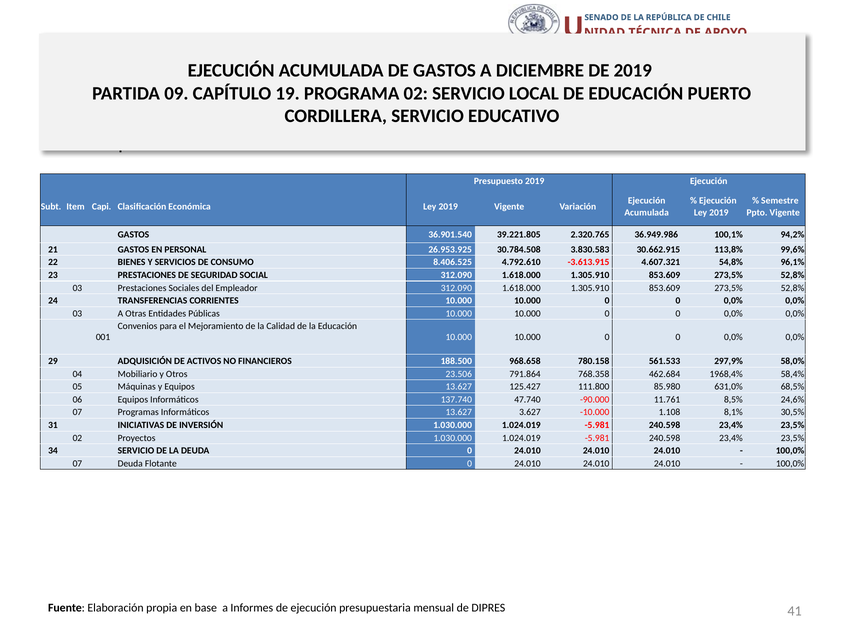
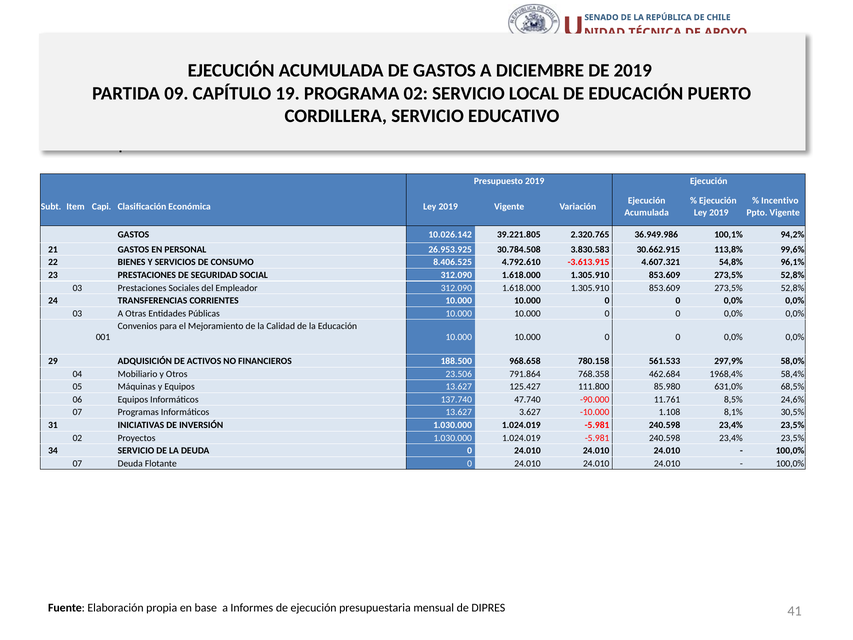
Semestre: Semestre -> Incentivo
36.901.540: 36.901.540 -> 10.026.142
